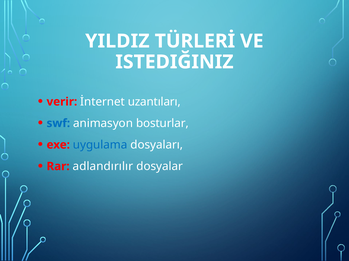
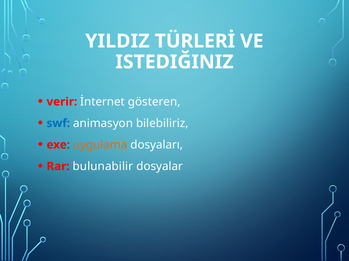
uzantıları: uzantıları -> gösteren
bosturlar: bosturlar -> bilebiliriz
uygulama colour: blue -> orange
adlandırılır: adlandırılır -> bulunabilir
